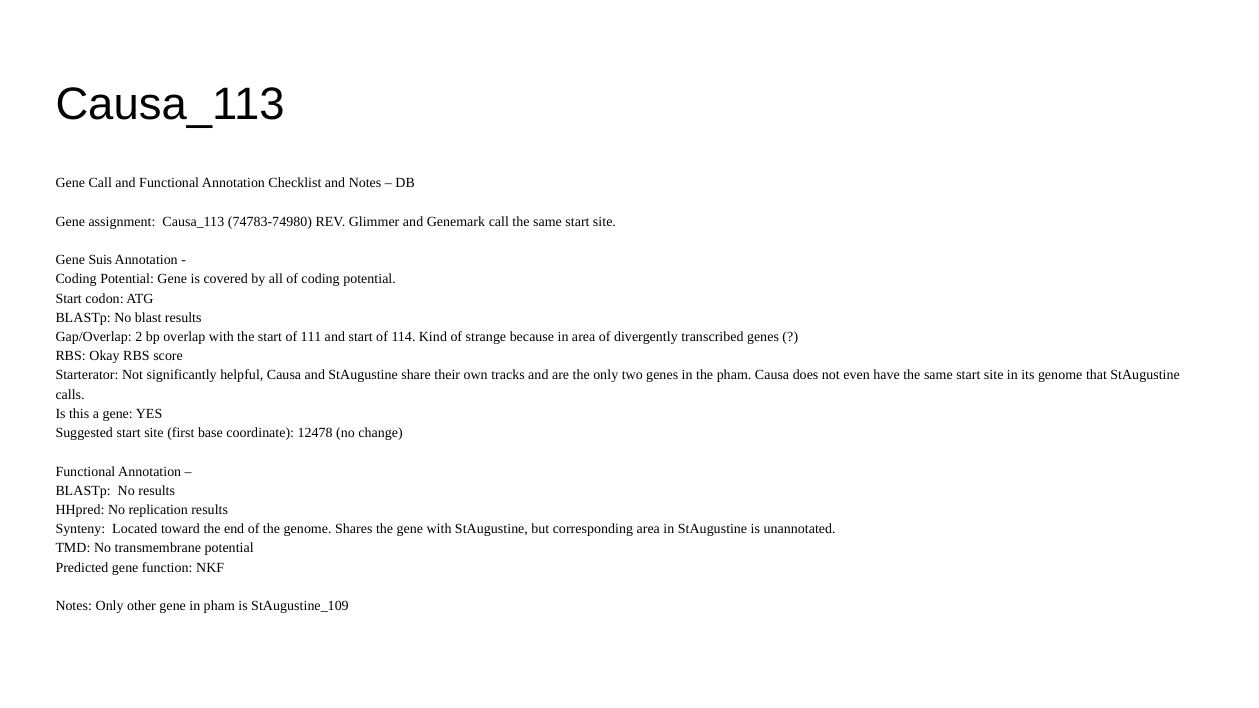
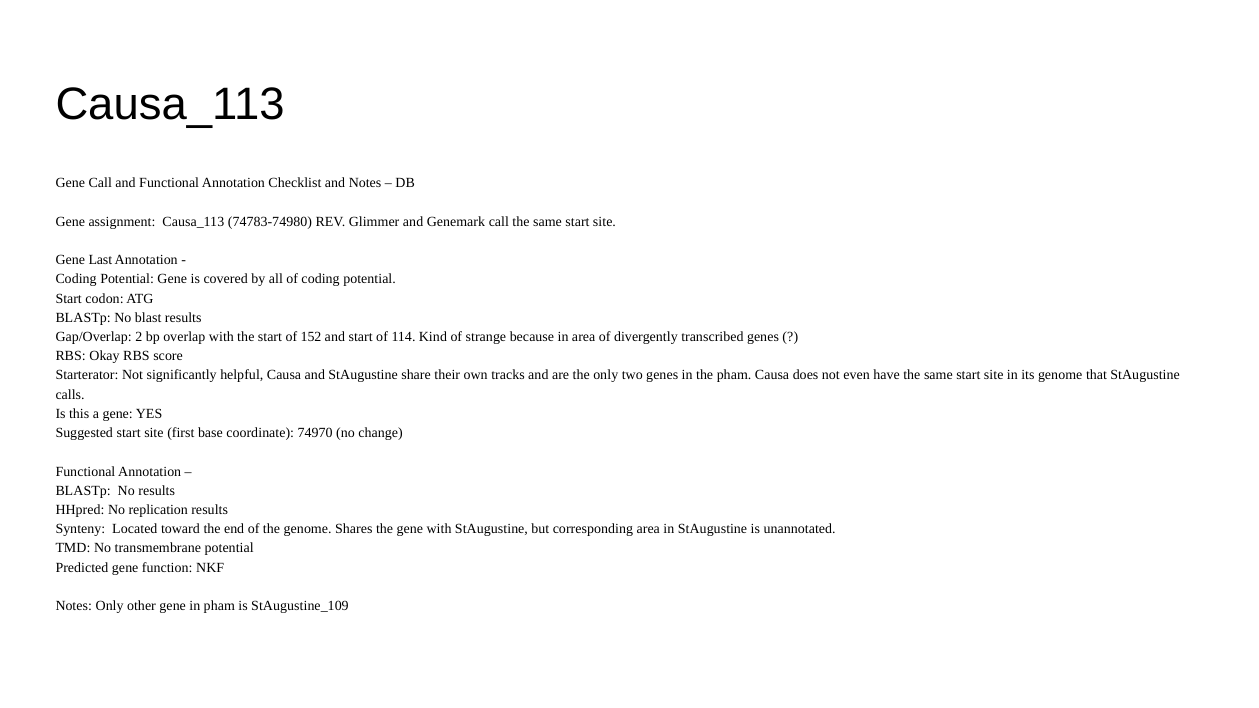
Suis: Suis -> Last
111: 111 -> 152
12478: 12478 -> 74970
